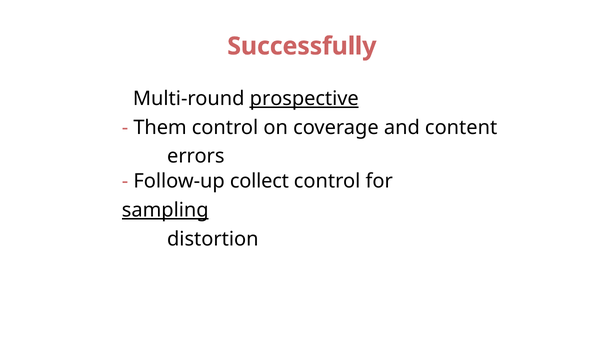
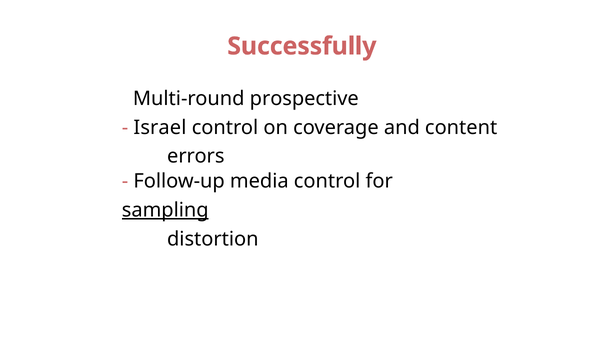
prospective underline: present -> none
Them: Them -> Israel
collect: collect -> media
